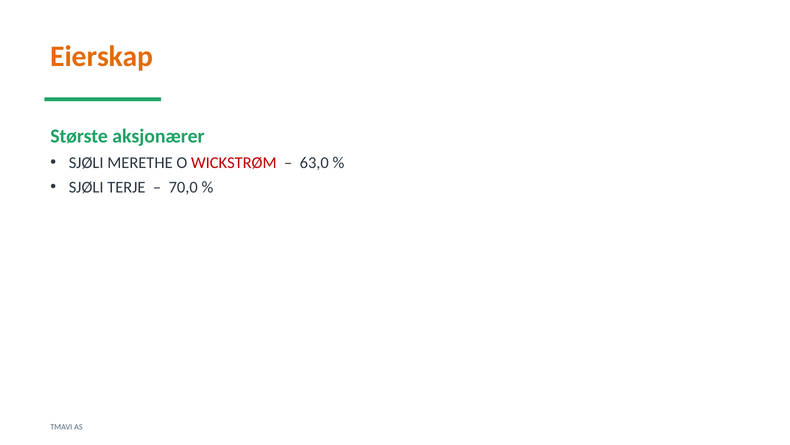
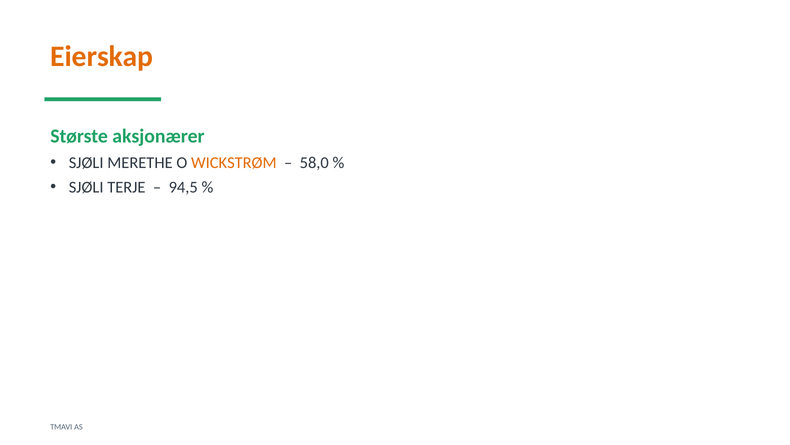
WICKSTRØM colour: red -> orange
63,0: 63,0 -> 58,0
70,0: 70,0 -> 94,5
